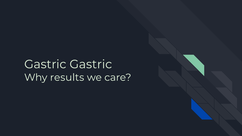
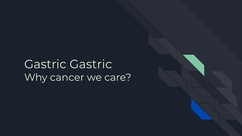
results: results -> cancer
